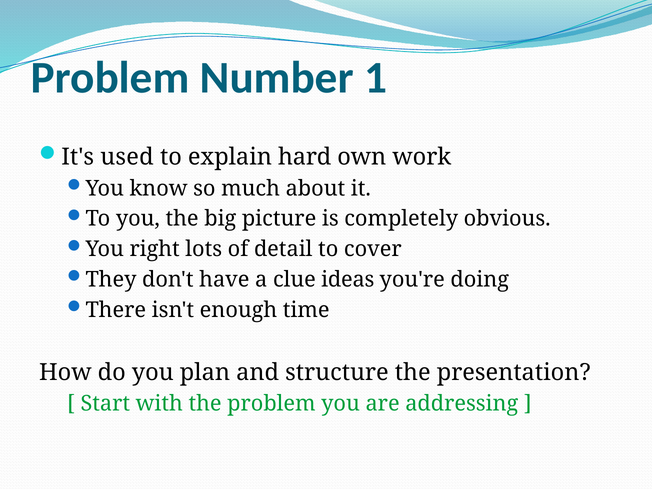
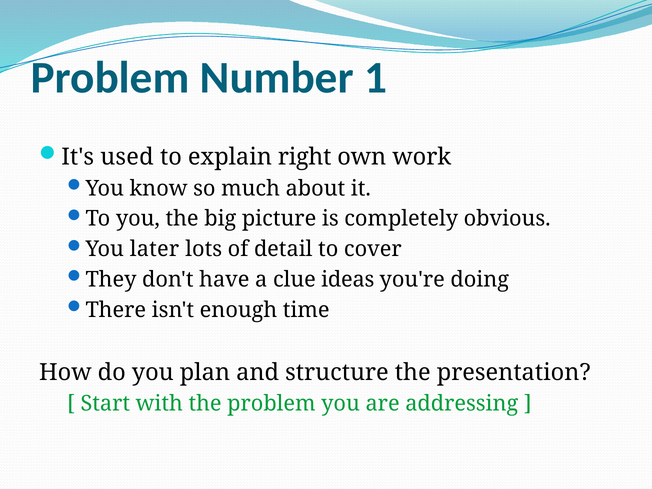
hard: hard -> right
right: right -> later
